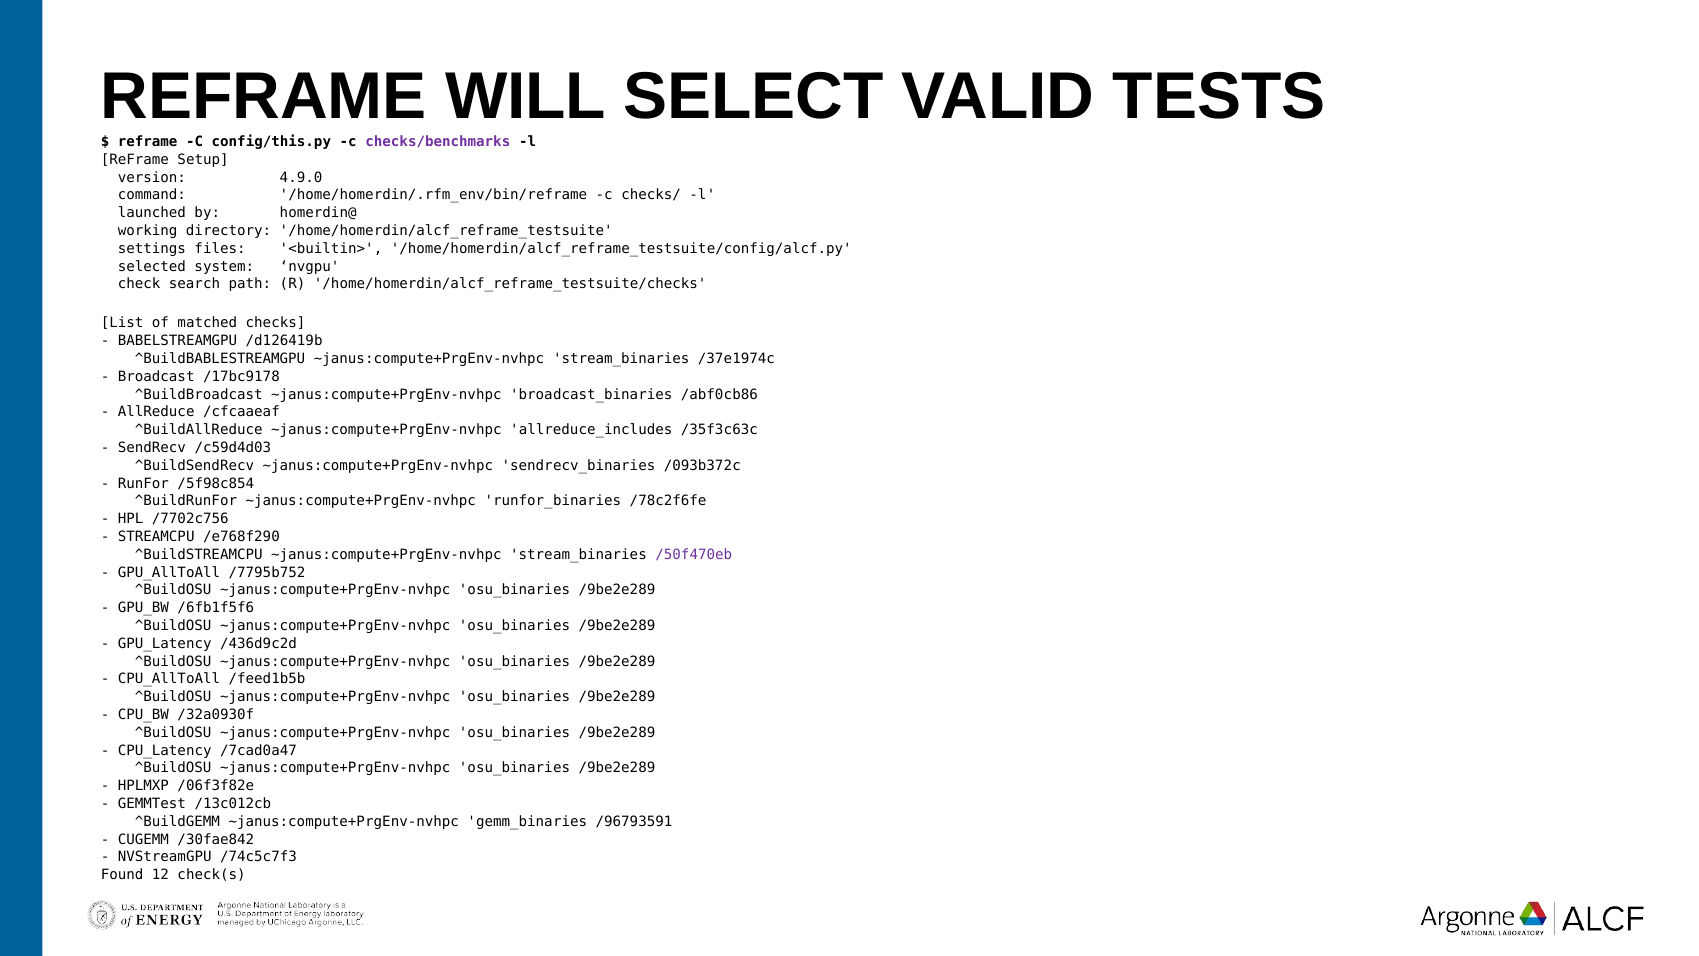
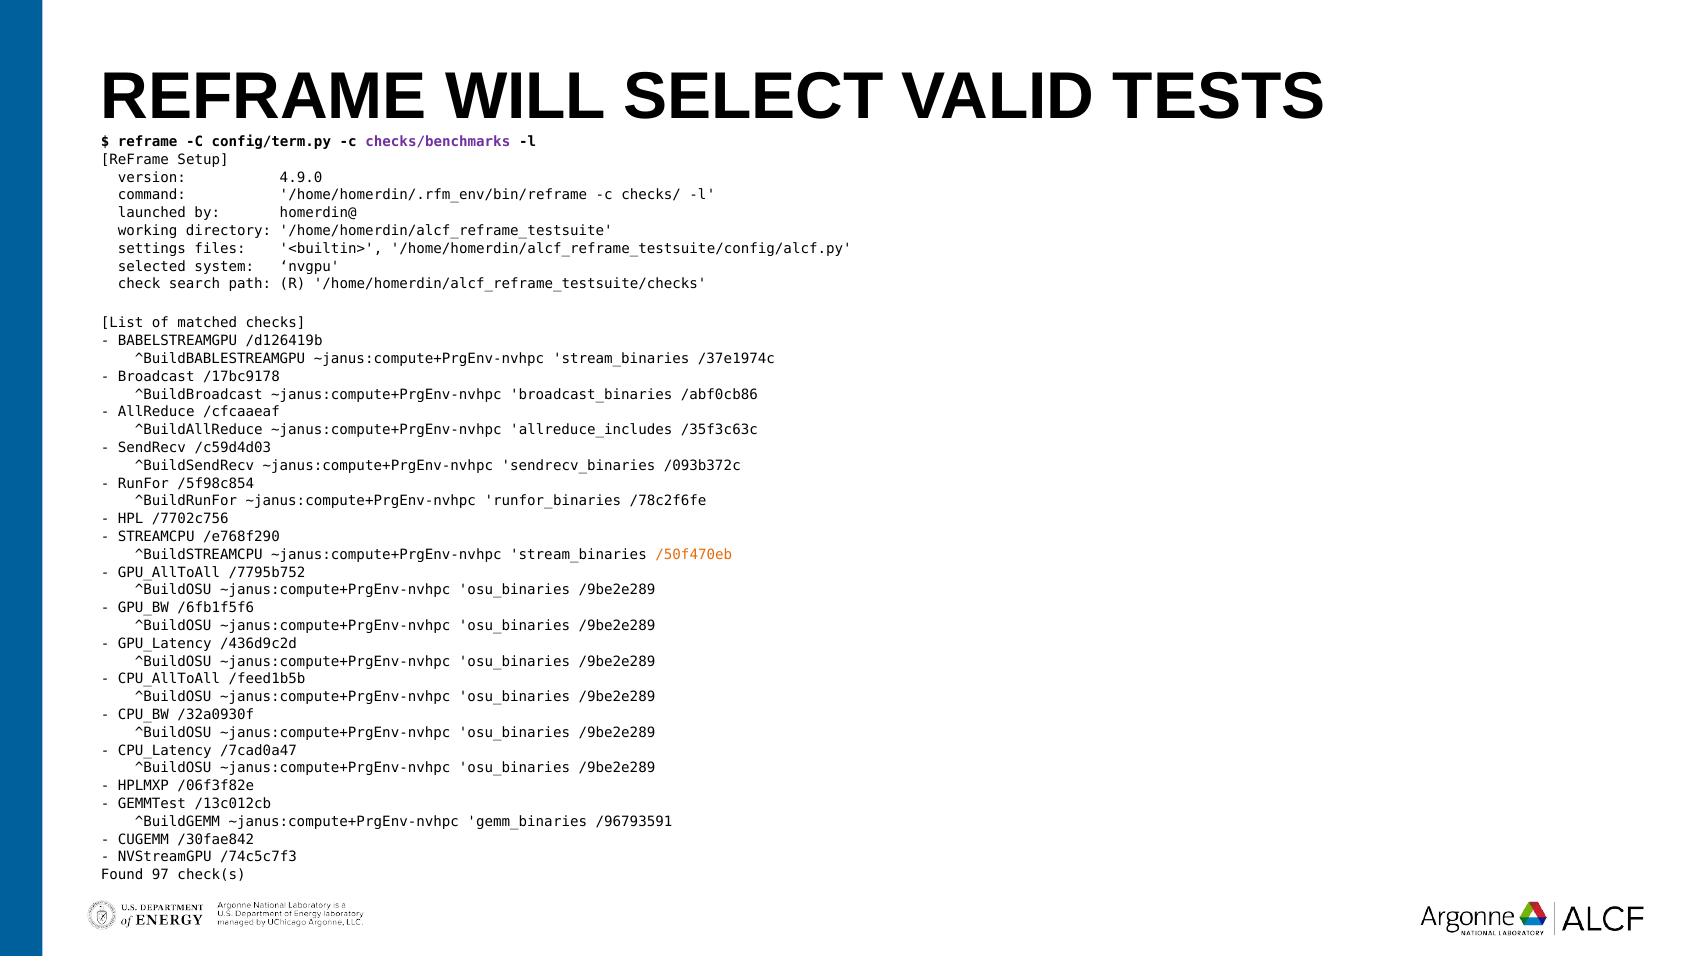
config/this.py: config/this.py -> config/term.py
/50f470eb colour: purple -> orange
12: 12 -> 97
